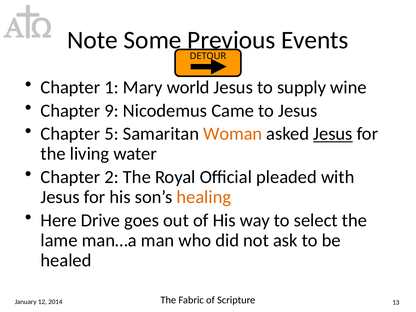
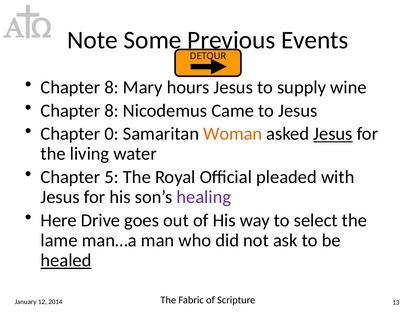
1 at (112, 87): 1 -> 8
world: world -> hours
9 at (112, 111): 9 -> 8
5: 5 -> 0
2: 2 -> 5
healing colour: orange -> purple
healed underline: none -> present
